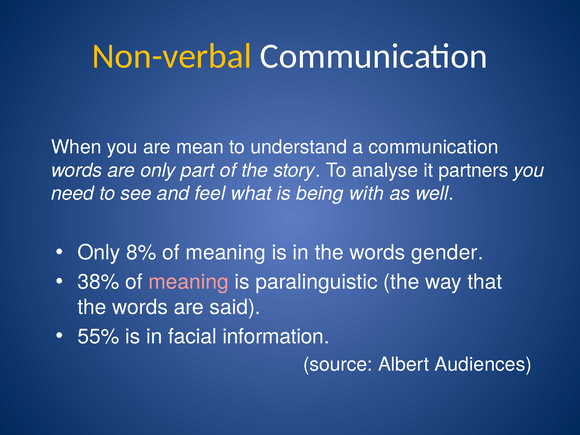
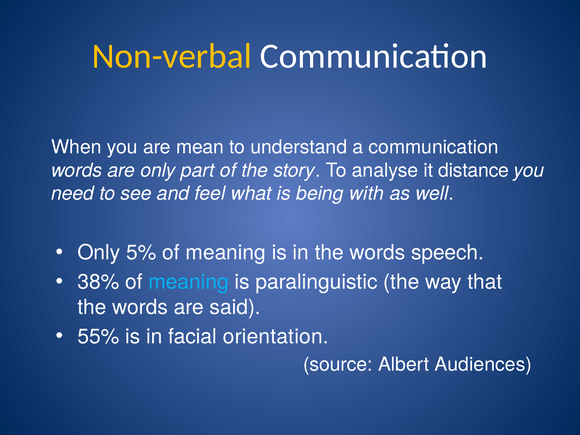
partners: partners -> distance
8%: 8% -> 5%
gender: gender -> speech
meaning at (189, 282) colour: pink -> light blue
information: information -> orientation
